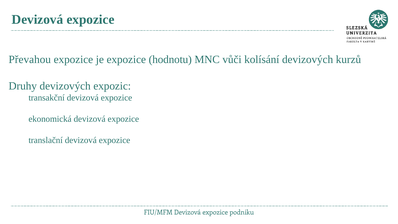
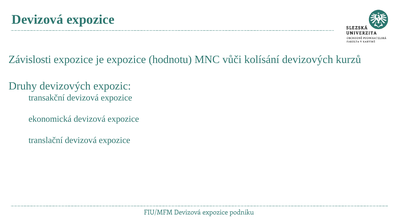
Převahou: Převahou -> Závislosti
